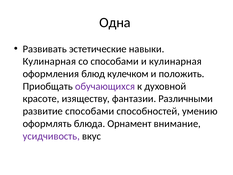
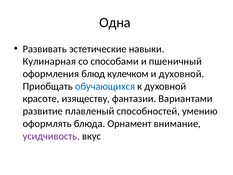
и кулинарная: кулинарная -> пшеничный
и положить: положить -> духовной
обучающихся colour: purple -> blue
Различными: Различными -> Вариантами
развитие способами: способами -> плавленый
